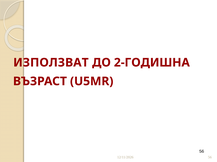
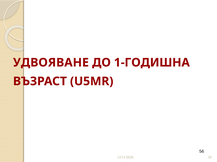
ИЗПОЛЗВАТ: ИЗПОЛЗВАТ -> УДВОЯВАНЕ
2-ГОДИШНА: 2-ГОДИШНА -> 1-ГОДИШНА
